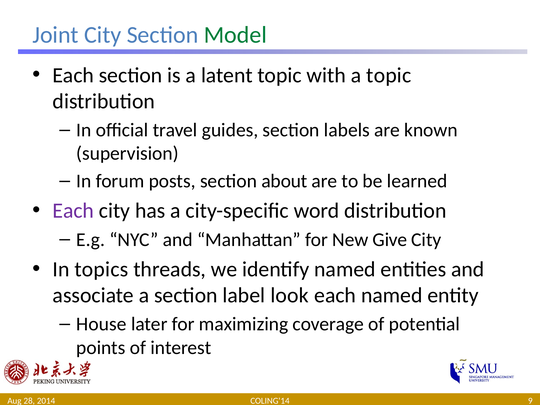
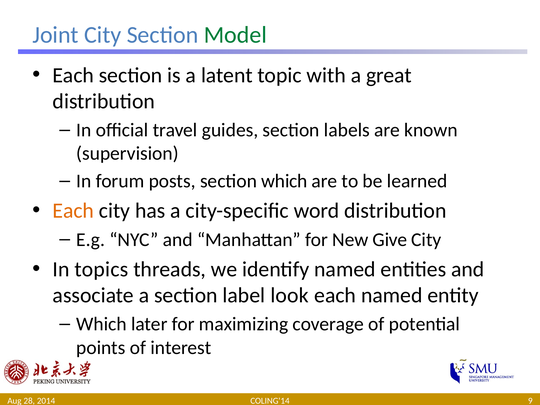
a topic: topic -> great
section about: about -> which
Each at (73, 211) colour: purple -> orange
House at (101, 324): House -> Which
